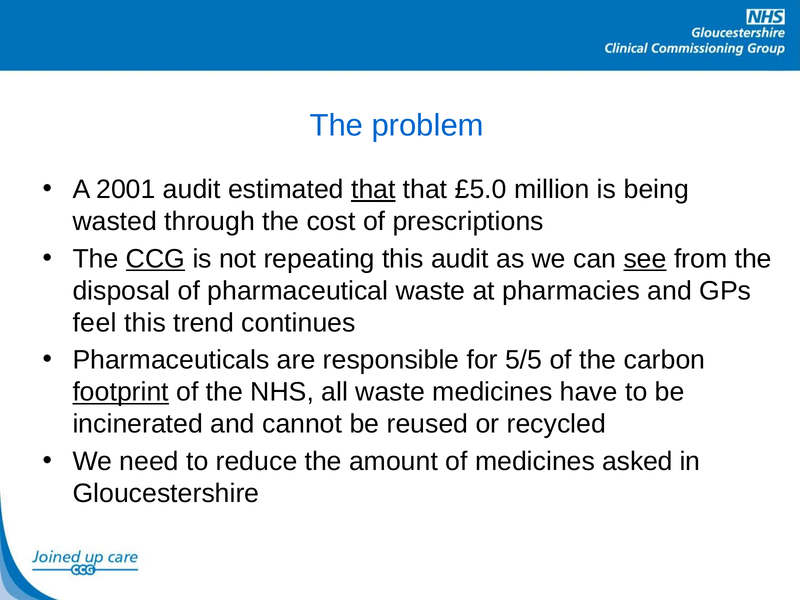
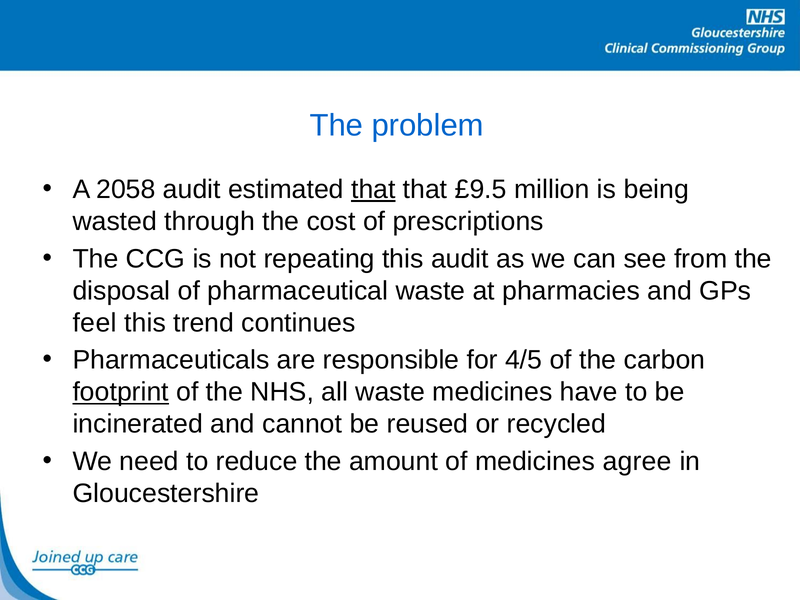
2001: 2001 -> 2058
£5.0: £5.0 -> £9.5
CCG underline: present -> none
see underline: present -> none
5/5: 5/5 -> 4/5
asked: asked -> agree
